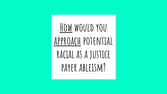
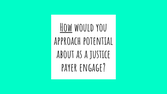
approach underline: present -> none
racial: racial -> about
ableism: ableism -> engage
